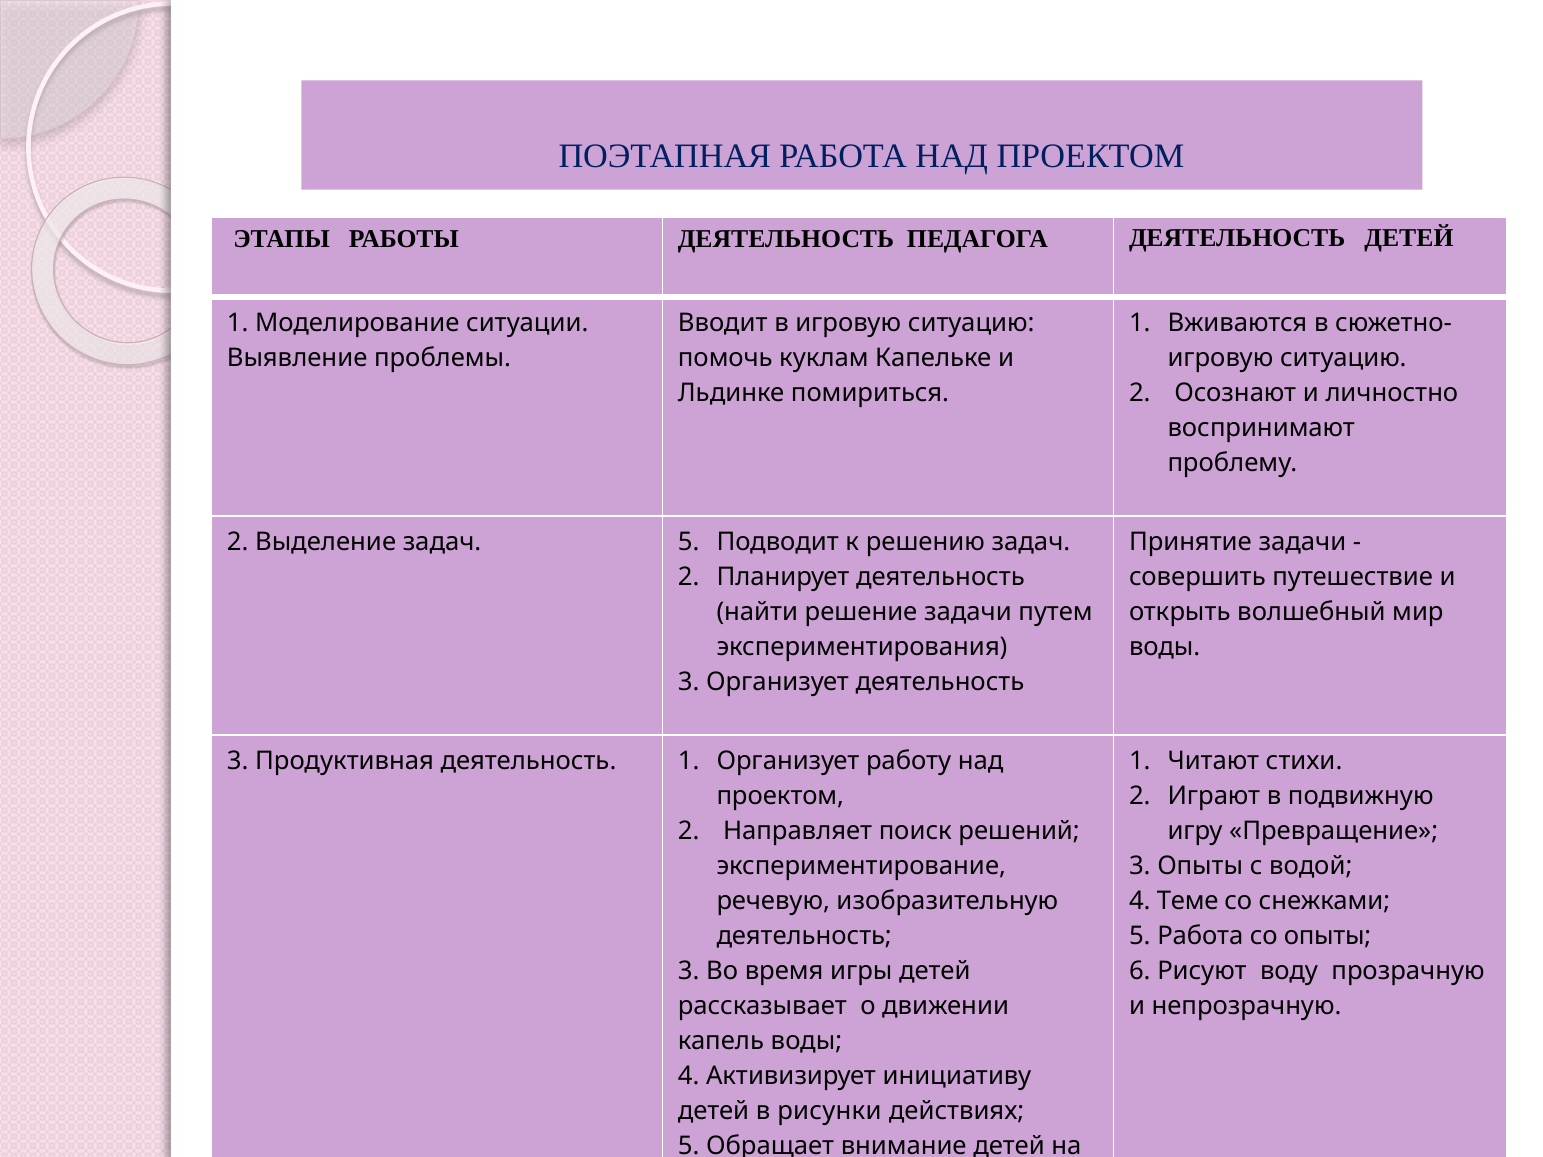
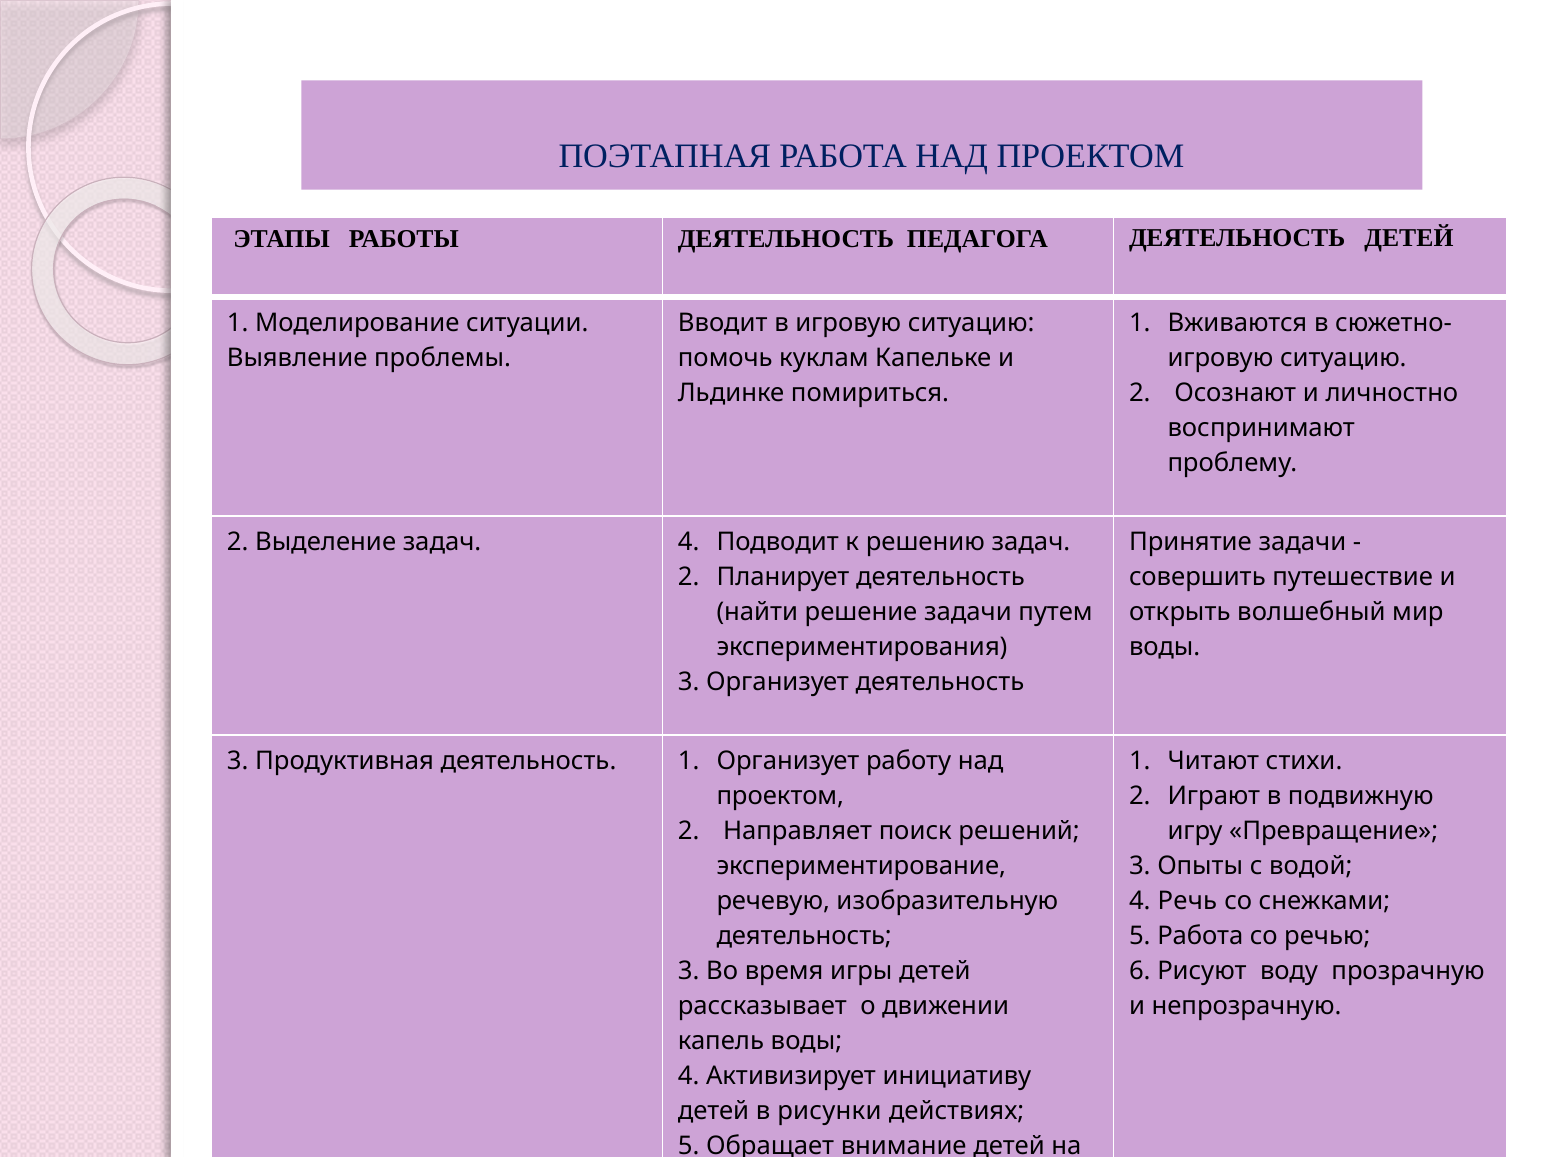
задач 5: 5 -> 4
Теме: Теме -> Речь
со опыты: опыты -> речью
